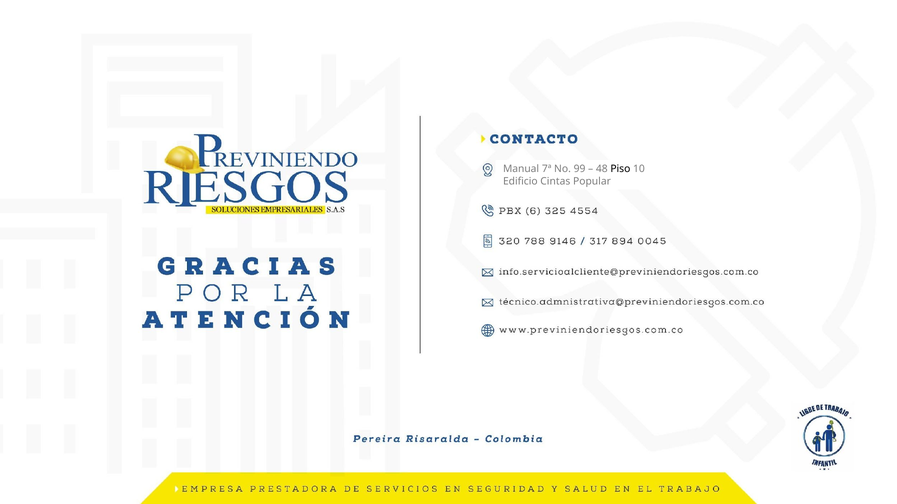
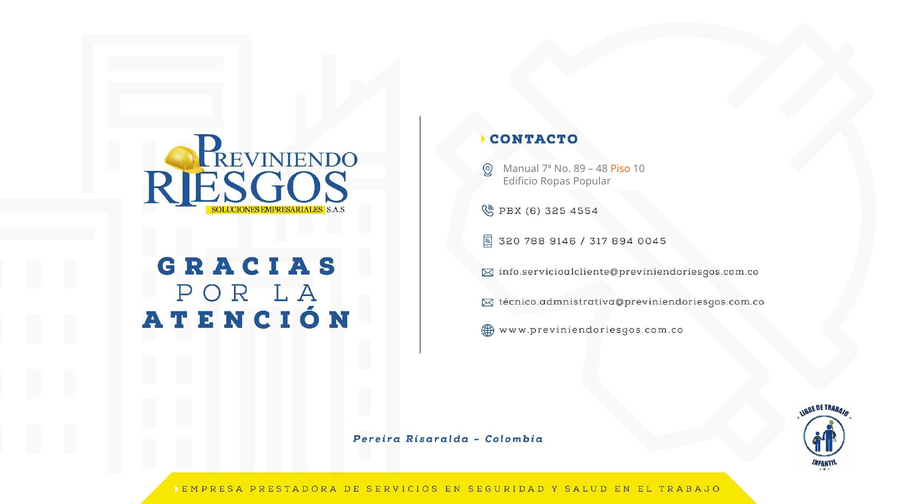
99: 99 -> 89
Piso colour: black -> orange
Cintas: Cintas -> Ropas
